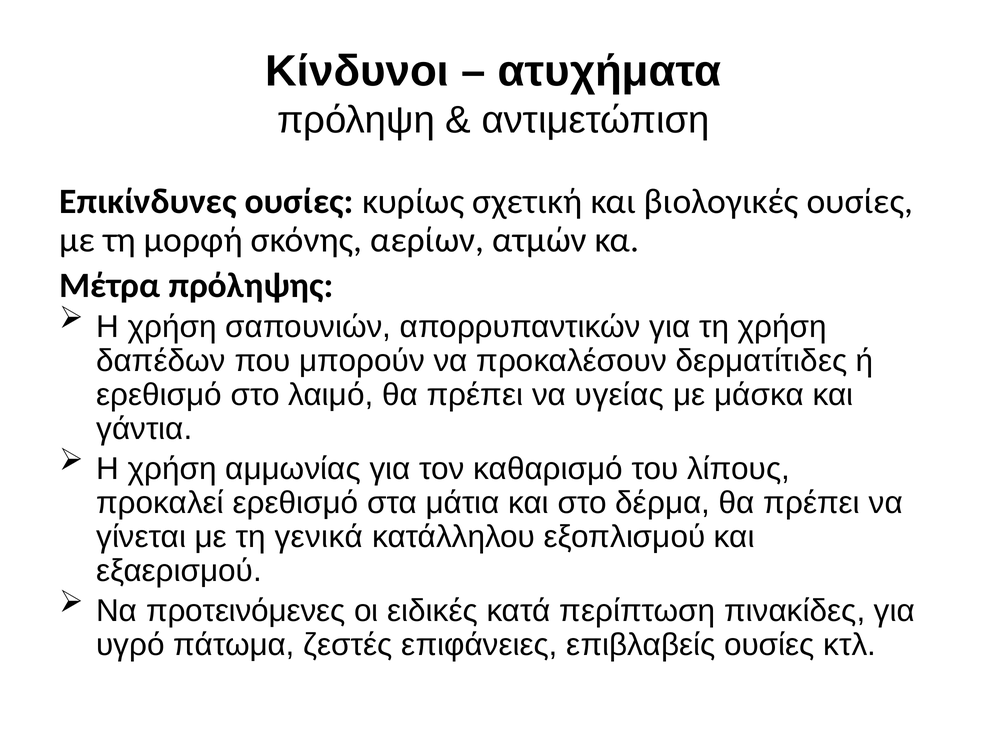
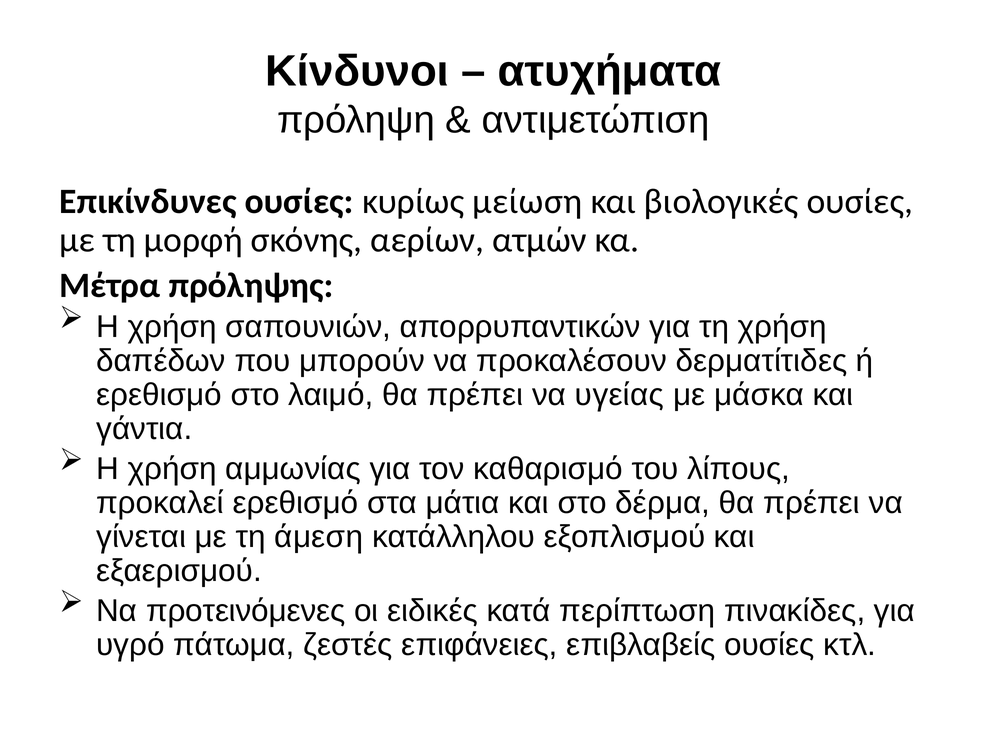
σχετική: σχετική -> μείωση
γενικά: γενικά -> άμεση
